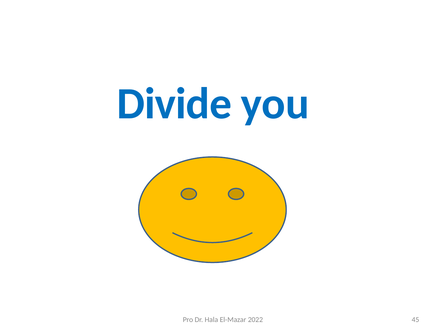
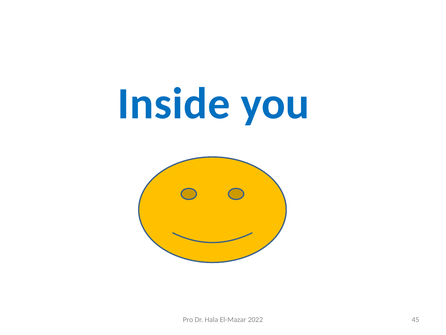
Divide: Divide -> Inside
